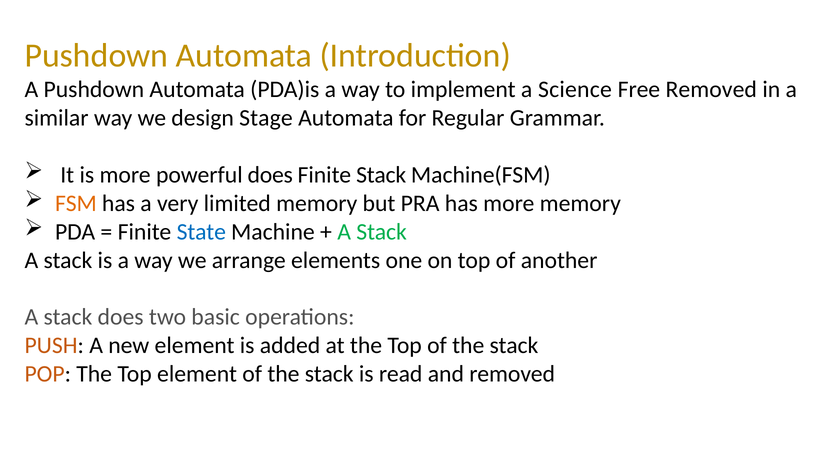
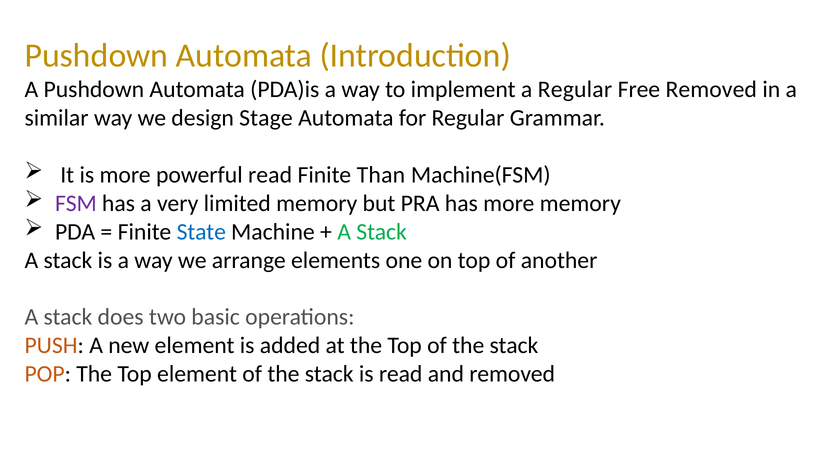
a Science: Science -> Regular
powerful does: does -> read
Finite Stack: Stack -> Than
FSM colour: orange -> purple
